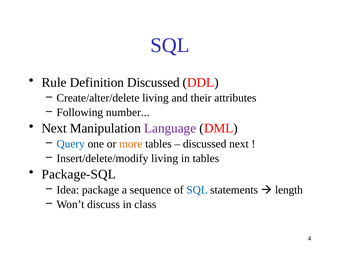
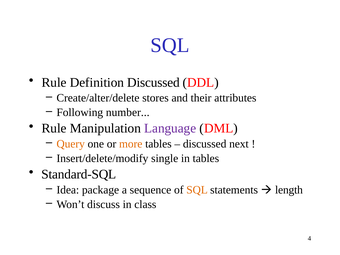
Create/alter/delete living: living -> stores
Next at (54, 128): Next -> Rule
Query colour: blue -> orange
Insert/delete/modify living: living -> single
Package-SQL: Package-SQL -> Standard-SQL
SQL at (197, 190) colour: blue -> orange
